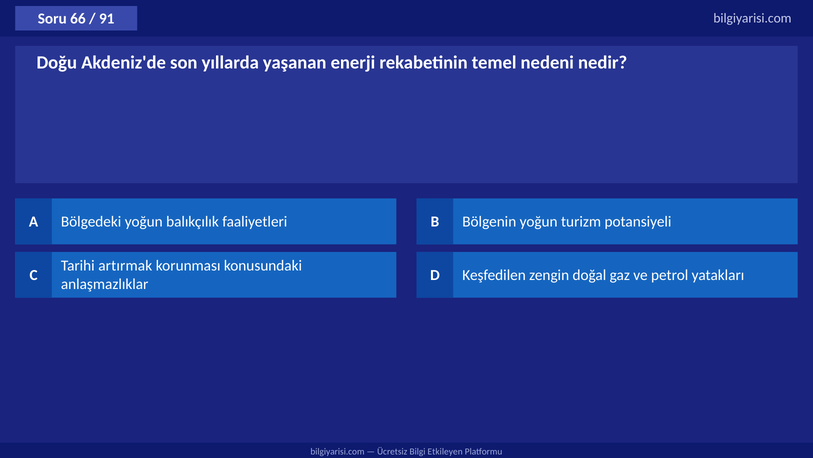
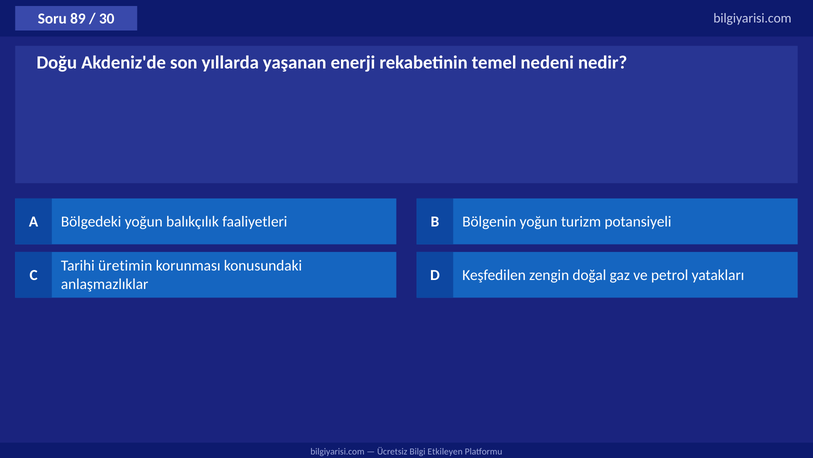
66: 66 -> 89
91: 91 -> 30
artırmak: artırmak -> üretimin
